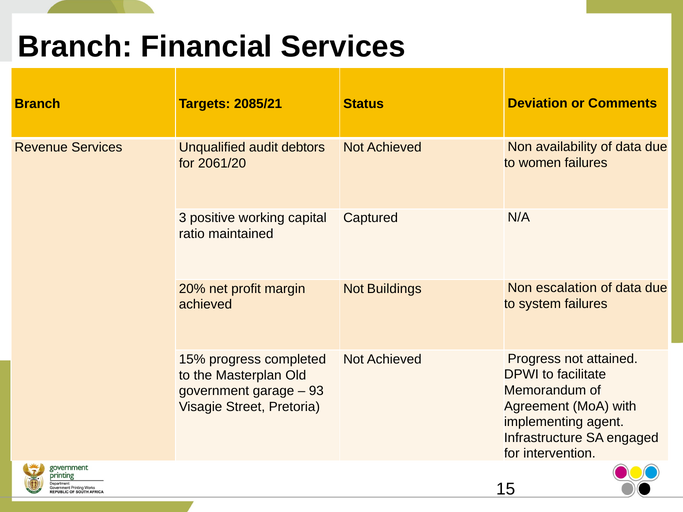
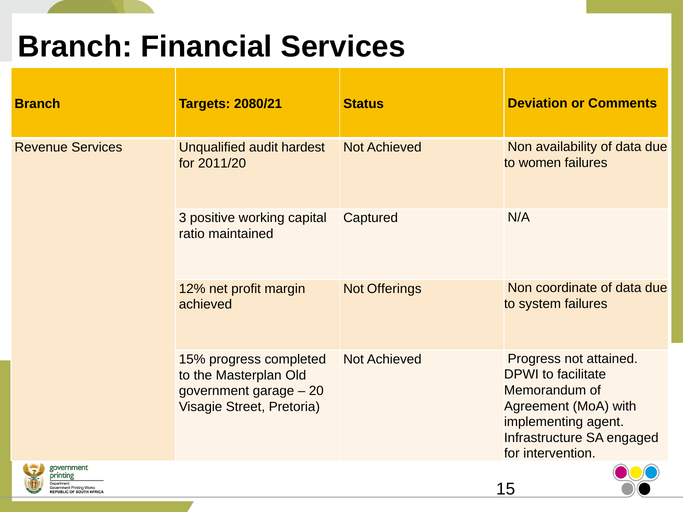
2085/21: 2085/21 -> 2080/21
debtors: debtors -> hardest
2061/20: 2061/20 -> 2011/20
20%: 20% -> 12%
Buildings: Buildings -> Offerings
escalation: escalation -> coordinate
93: 93 -> 20
